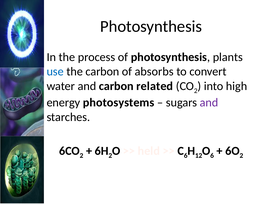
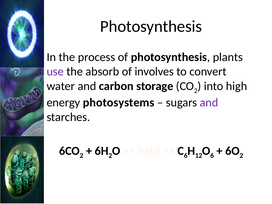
use colour: blue -> purple
the carbon: carbon -> absorb
absorbs: absorbs -> involves
related: related -> storage
